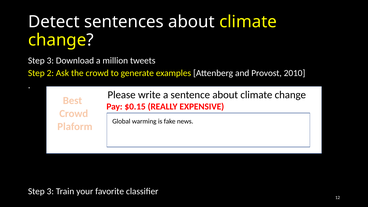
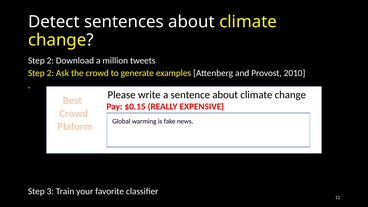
3 at (50, 61): 3 -> 2
